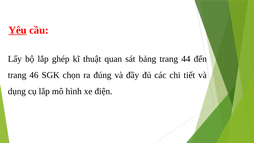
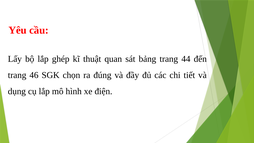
Yêu underline: present -> none
